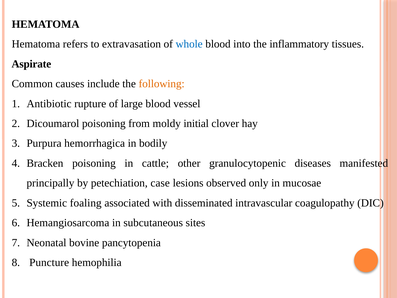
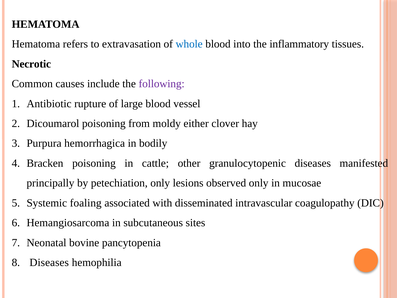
Aspirate: Aspirate -> Necrotic
following colour: orange -> purple
initial: initial -> either
petechiation case: case -> only
Puncture at (49, 262): Puncture -> Diseases
